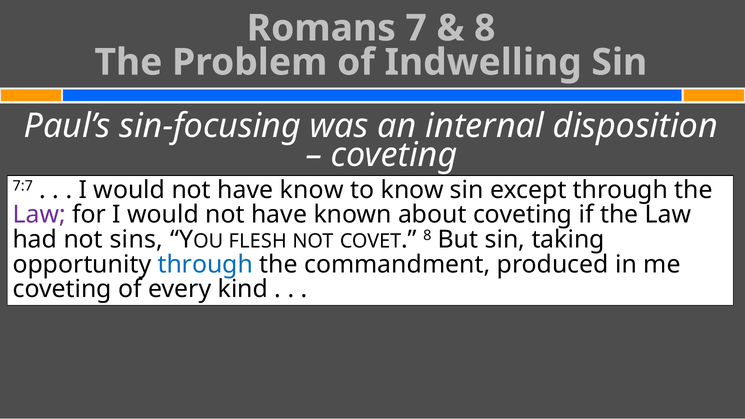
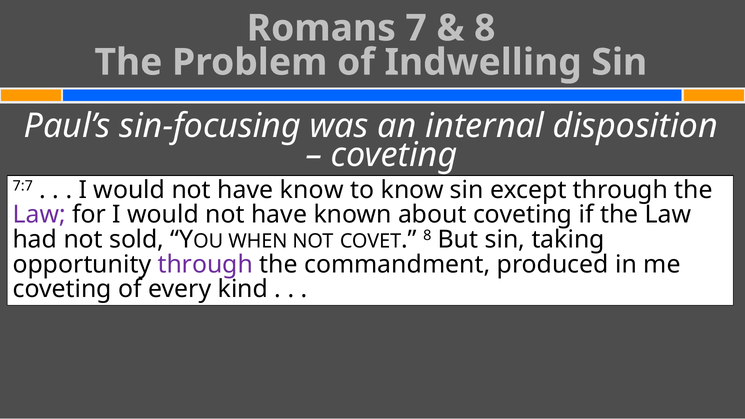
sins: sins -> sold
FLESH: FLESH -> WHEN
through at (205, 264) colour: blue -> purple
